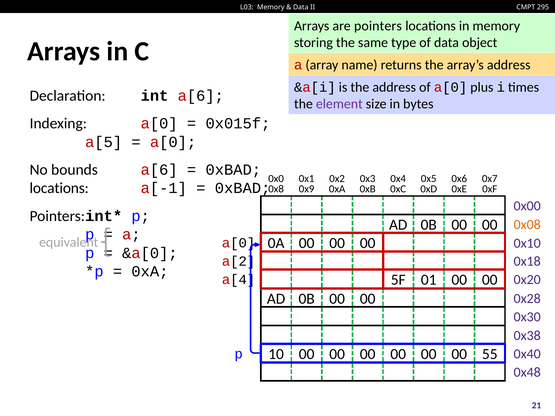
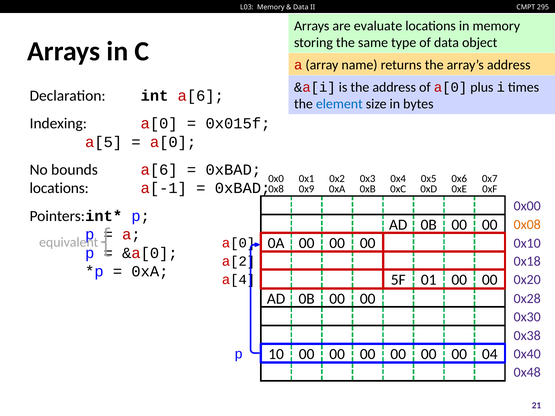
pointers: pointers -> evaluate
element colour: purple -> blue
55: 55 -> 04
